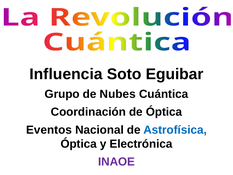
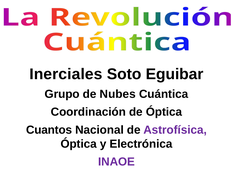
Influencia: Influencia -> Inerciales
Eventos: Eventos -> Cuantos
Astrofísica colour: blue -> purple
